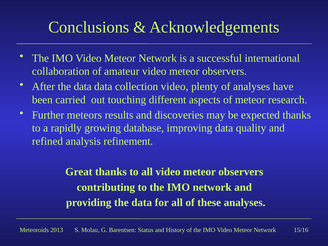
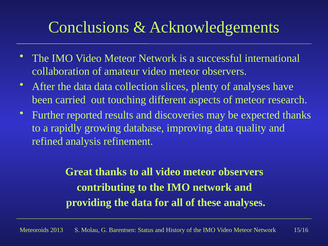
collection video: video -> slices
meteors: meteors -> reported
